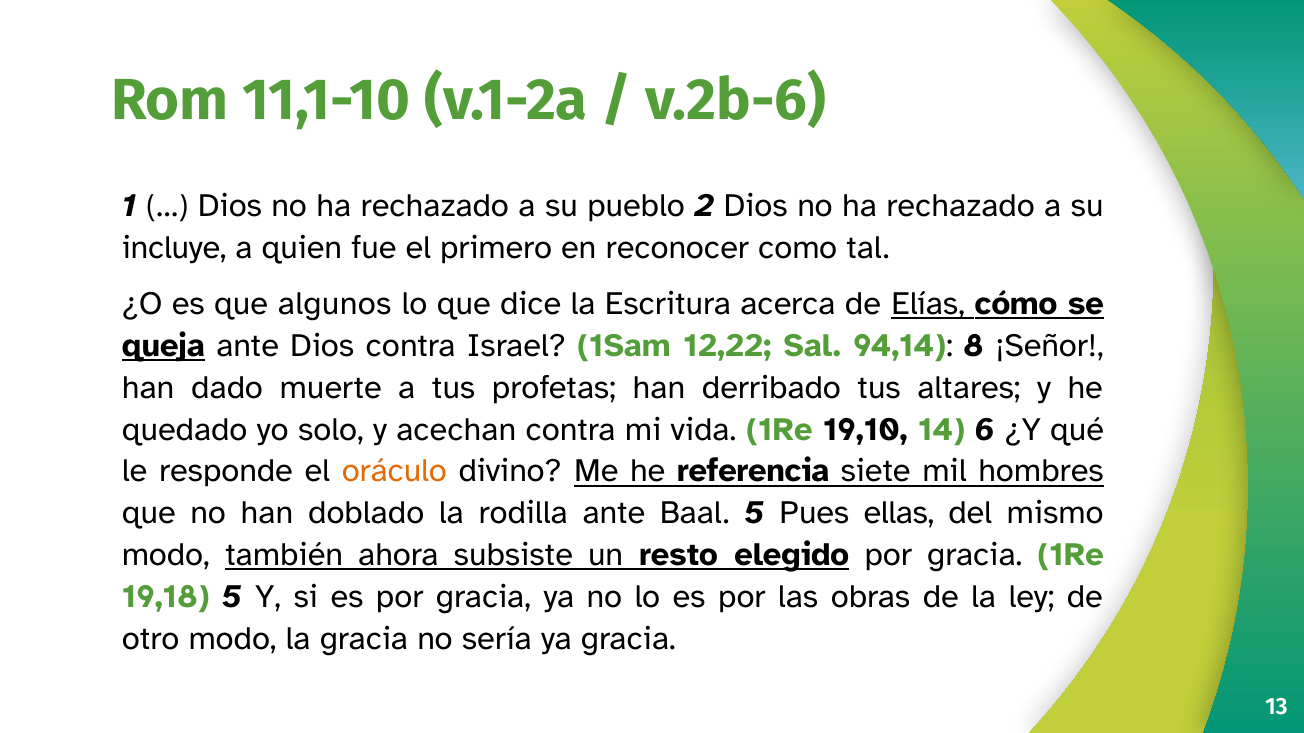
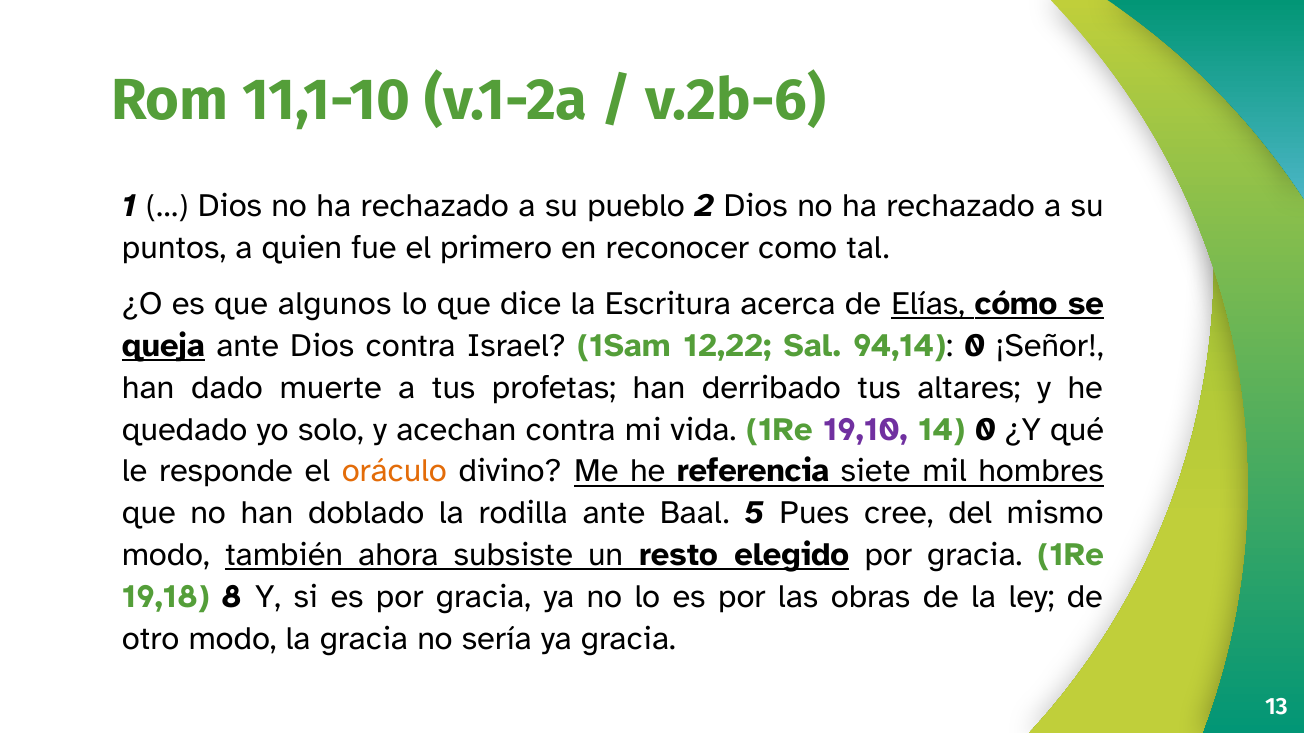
incluye: incluye -> puntos
94,14 8: 8 -> 0
19,10 colour: black -> purple
14 6: 6 -> 0
ellas: ellas -> cree
19,18 5: 5 -> 8
